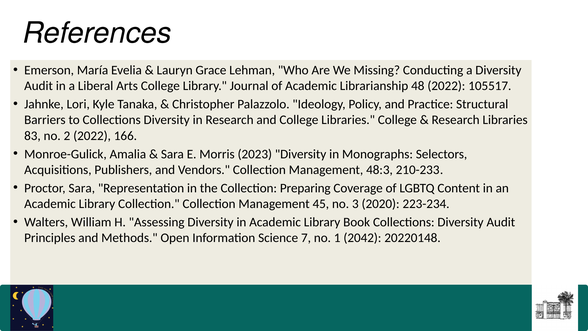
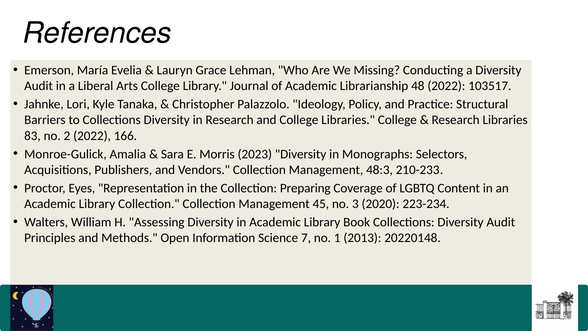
105517: 105517 -> 103517
Proctor Sara: Sara -> Eyes
2042: 2042 -> 2013
